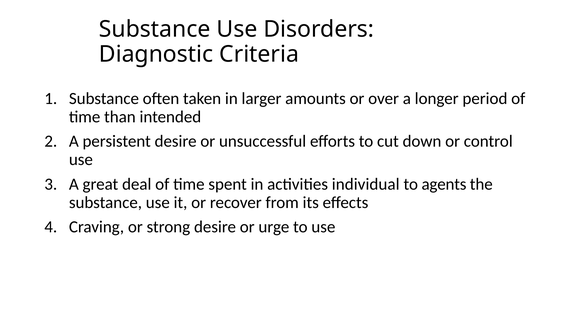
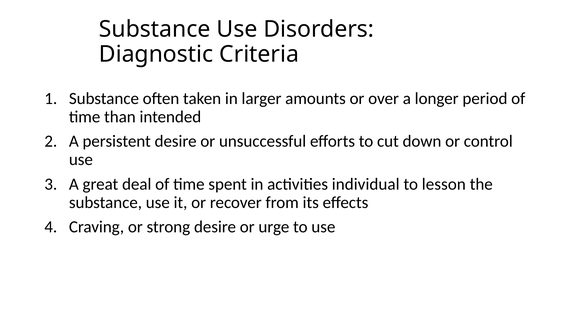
agents: agents -> lesson
